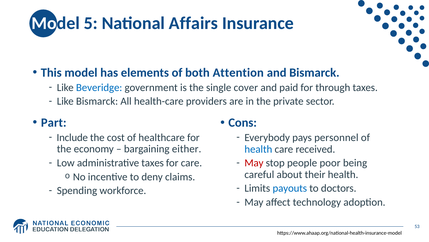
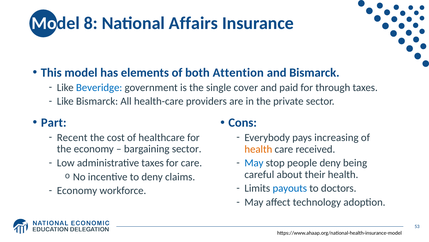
5: 5 -> 8
Include: Include -> Recent
personnel: personnel -> increasing
bargaining either: either -> sector
health at (258, 149) colour: blue -> orange
May at (254, 163) colour: red -> blue
people poor: poor -> deny
Spending at (77, 190): Spending -> Economy
